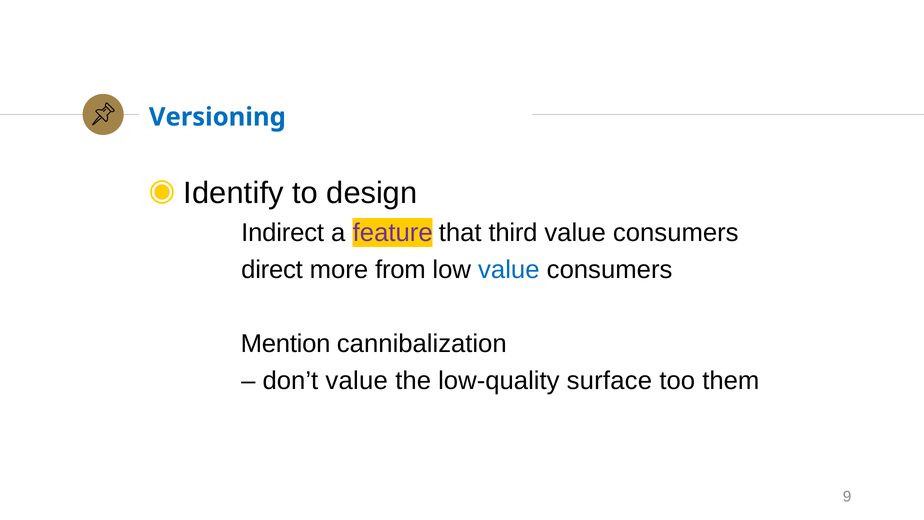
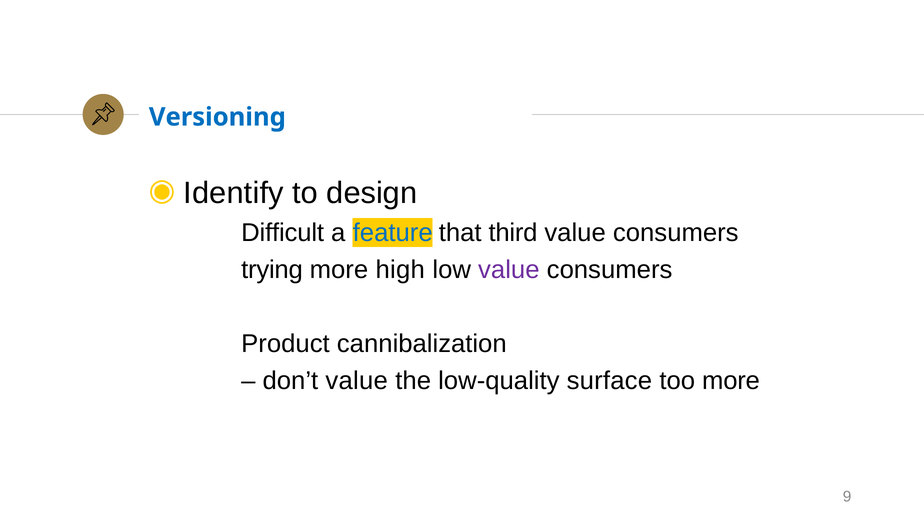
Indirect: Indirect -> Difficult
feature colour: purple -> blue
direct: direct -> trying
from: from -> high
value at (509, 270) colour: blue -> purple
Mention: Mention -> Product
too them: them -> more
